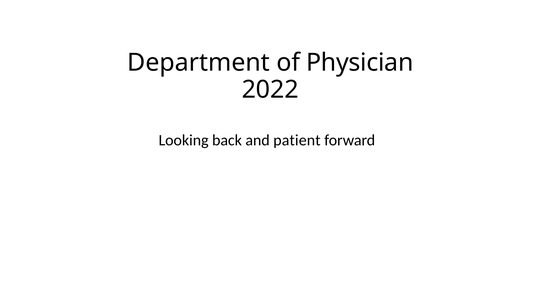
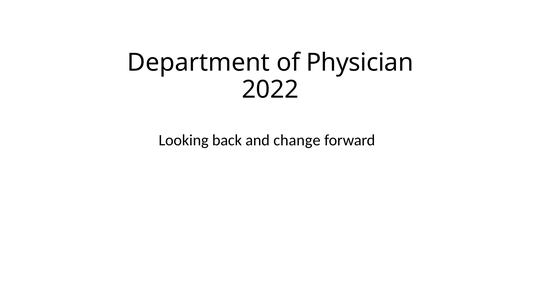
patient: patient -> change
